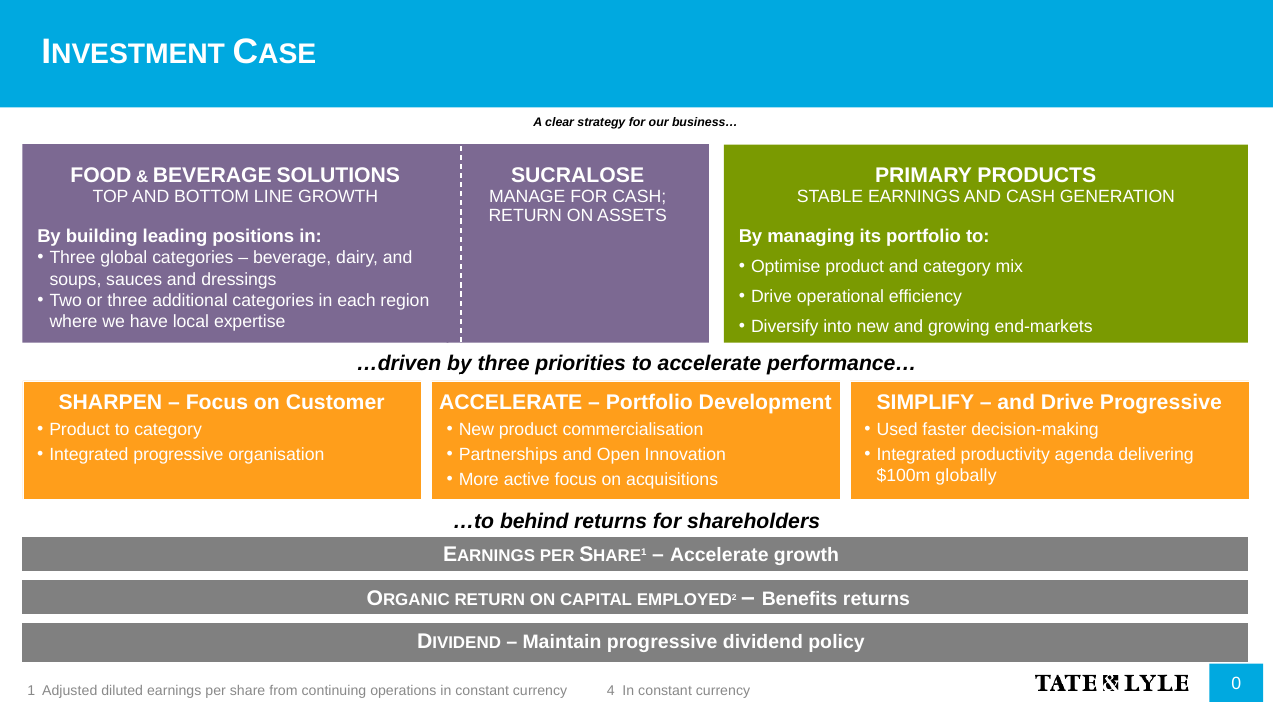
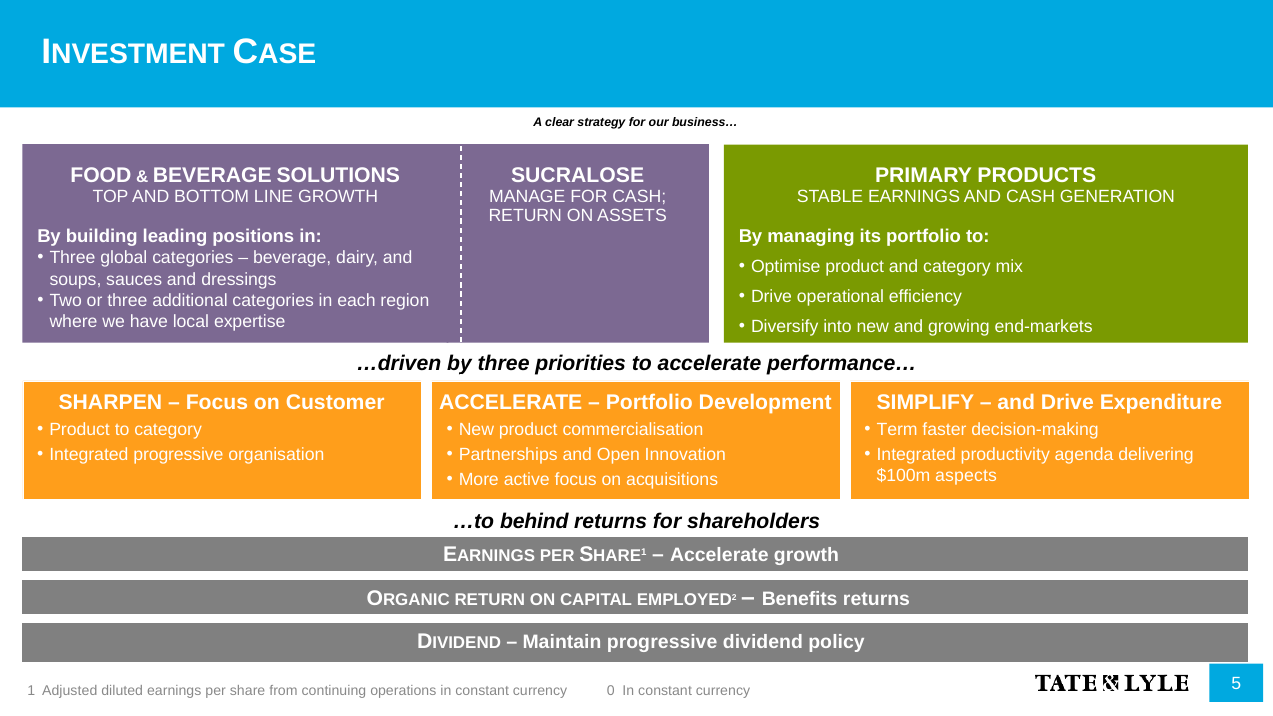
Drive Progressive: Progressive -> Expenditure
Used: Used -> Term
globally: globally -> aspects
4: 4 -> 0
0: 0 -> 5
